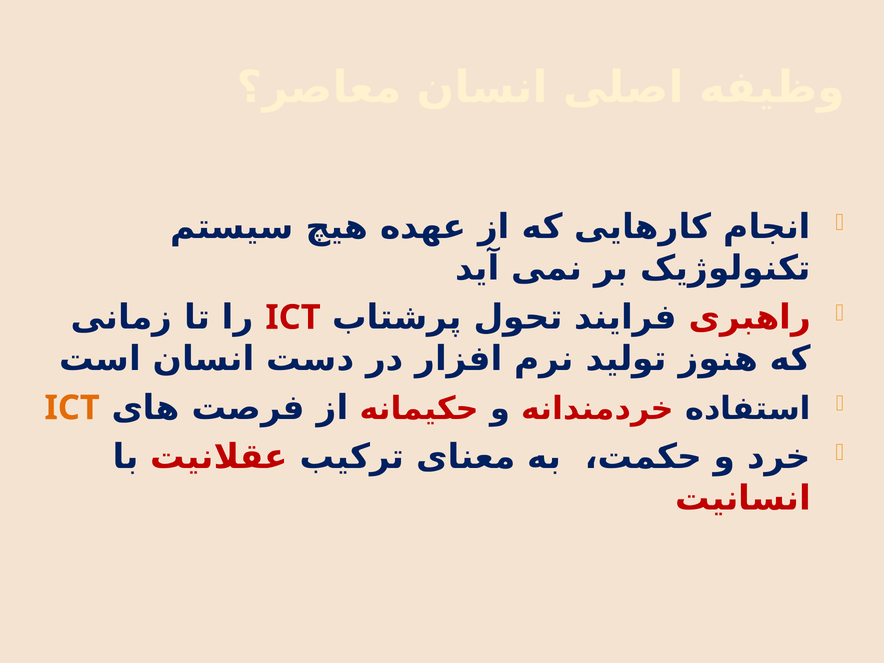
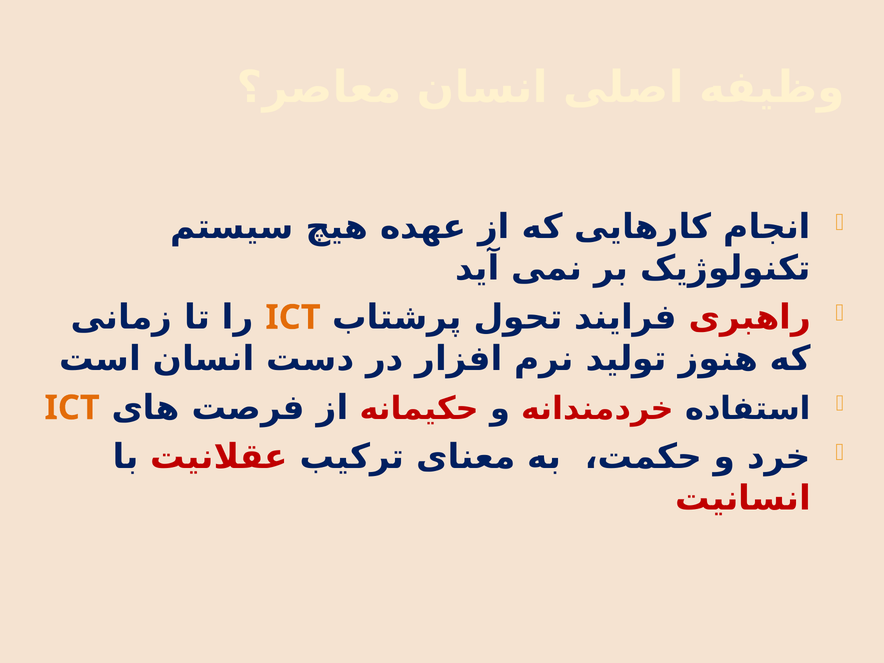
ICT at (293, 317) colour: red -> orange
